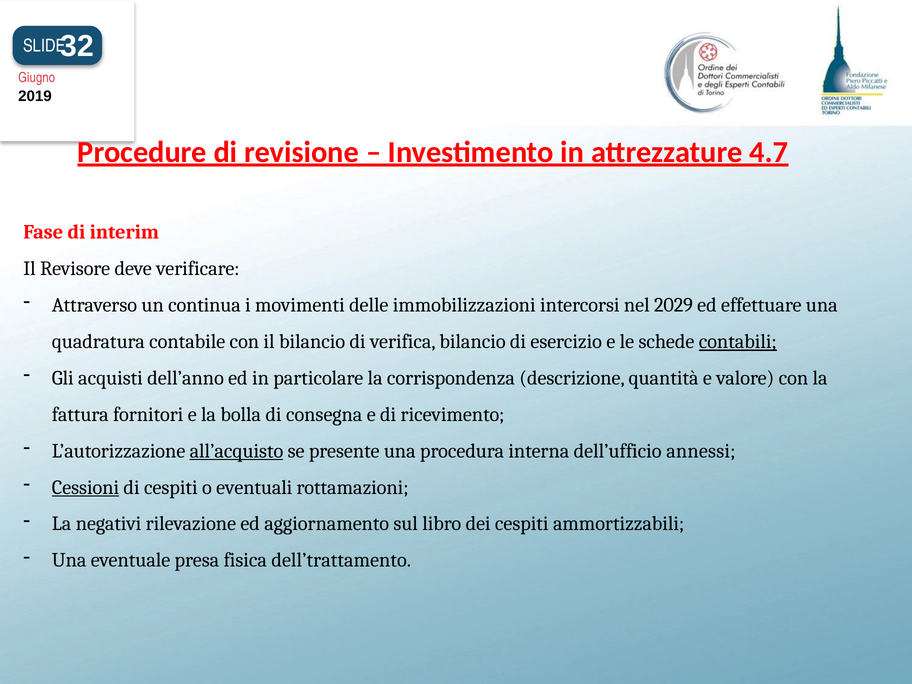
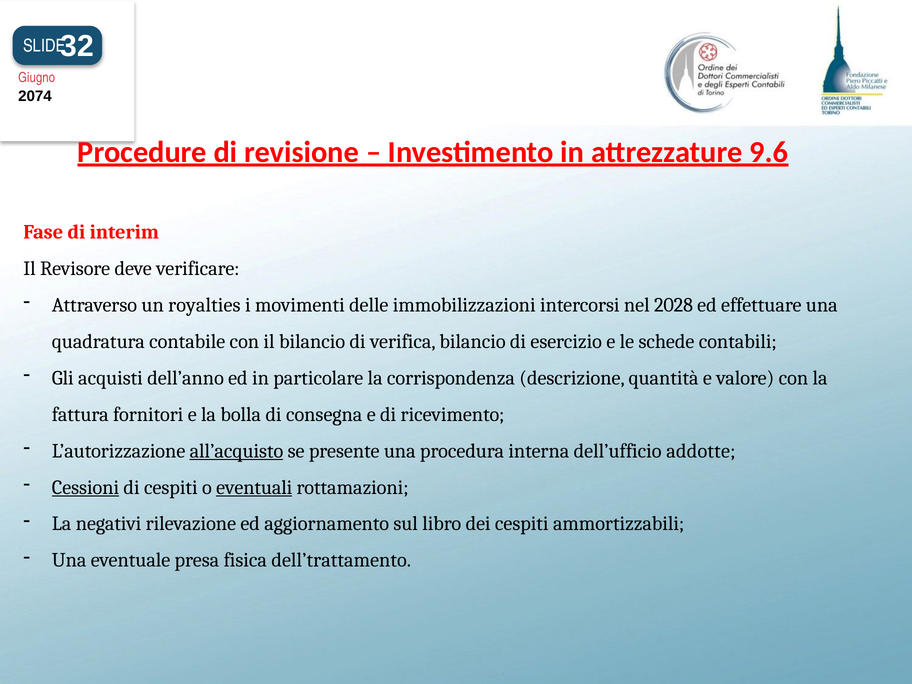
2019: 2019 -> 2074
4.7: 4.7 -> 9.6
continua: continua -> royalties
2029: 2029 -> 2028
contabili underline: present -> none
annessi: annessi -> addotte
eventuali underline: none -> present
